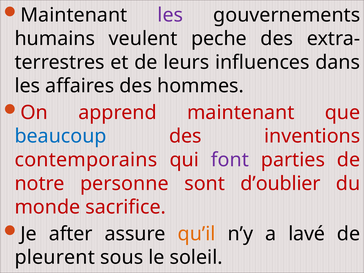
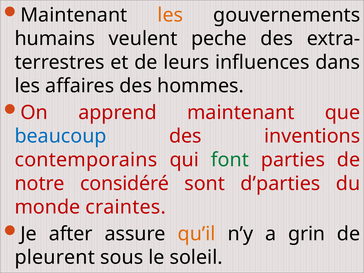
les at (170, 15) colour: purple -> orange
font colour: purple -> green
personne: personne -> considéré
d’oublier: d’oublier -> d’parties
sacrifice: sacrifice -> craintes
lavé: lavé -> grin
